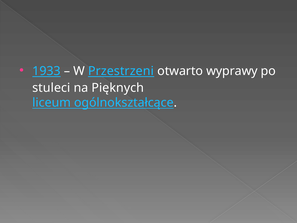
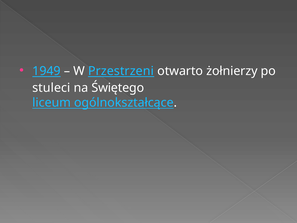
1933: 1933 -> 1949
wyprawy: wyprawy -> żołnierzy
Pięknych: Pięknych -> Świętego
